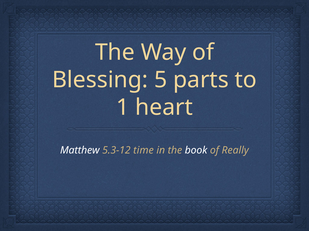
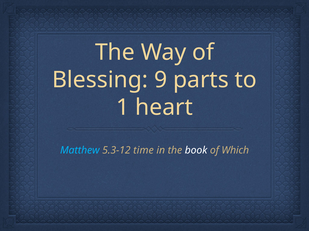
5: 5 -> 9
Matthew colour: white -> light blue
Really: Really -> Which
